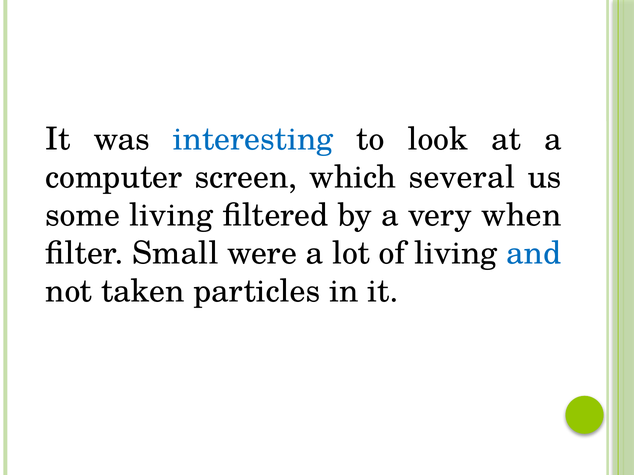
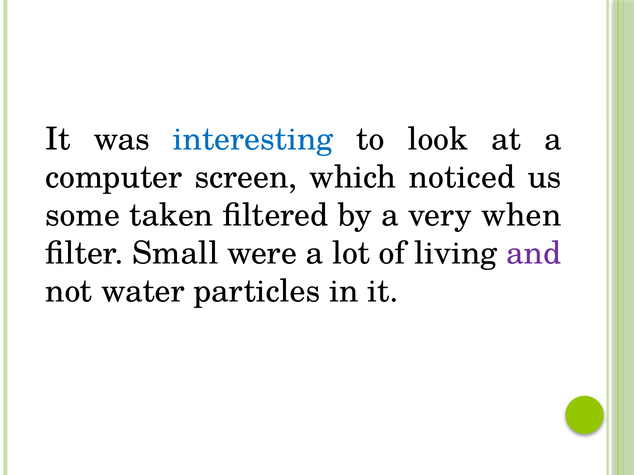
several: several -> noticed
some living: living -> taken
and colour: blue -> purple
taken: taken -> water
